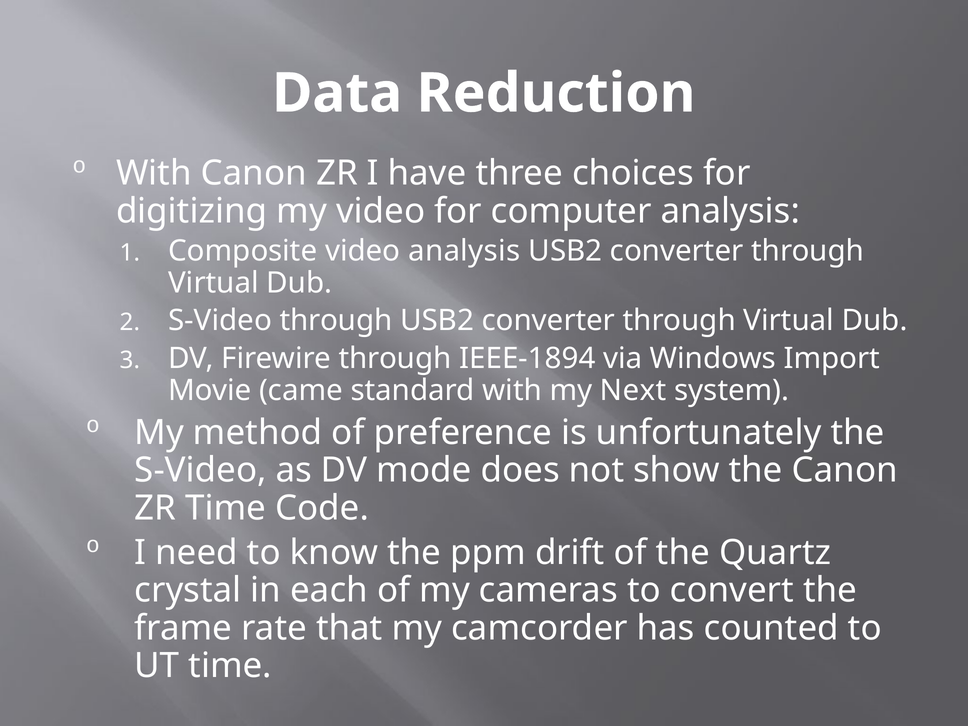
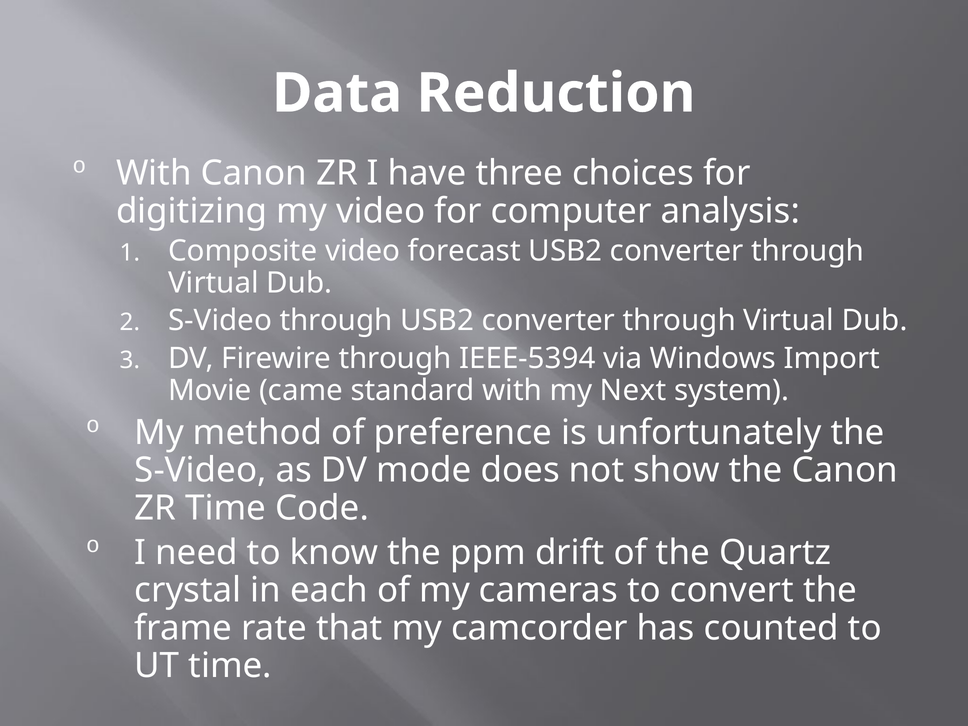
video analysis: analysis -> forecast
IEEE-1894: IEEE-1894 -> IEEE-5394
